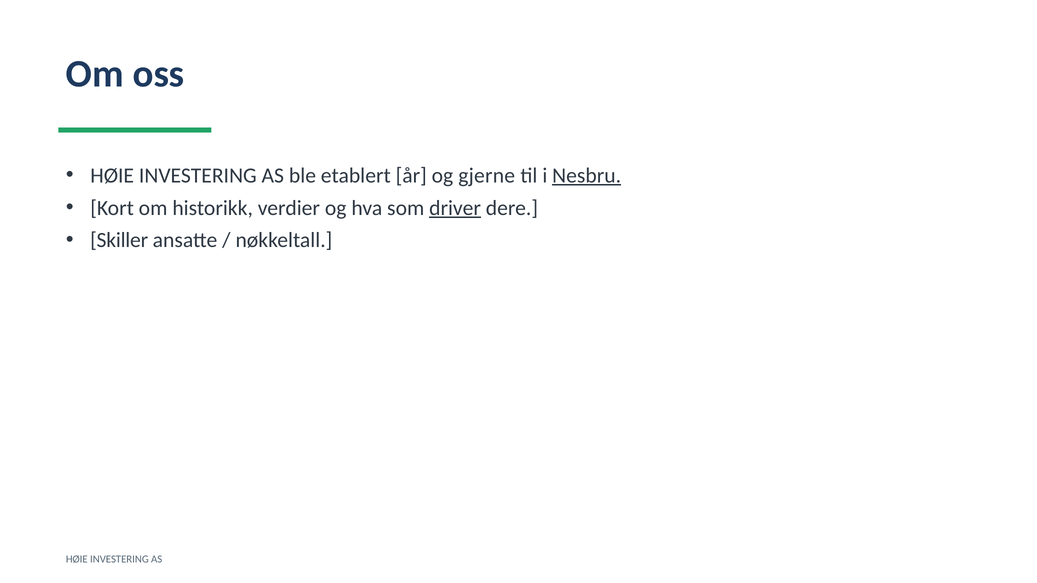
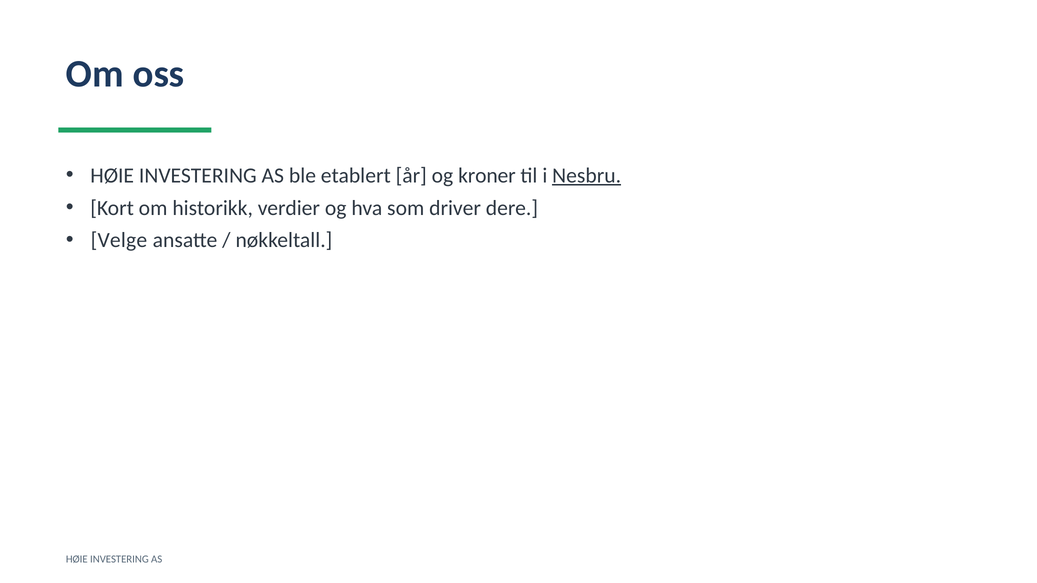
gjerne: gjerne -> kroner
driver underline: present -> none
Skiller: Skiller -> Velge
